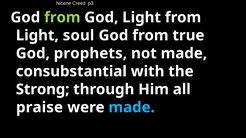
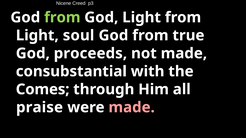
prophets: prophets -> proceeds
Strong: Strong -> Comes
made at (132, 108) colour: light blue -> pink
